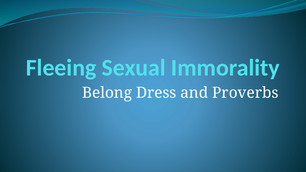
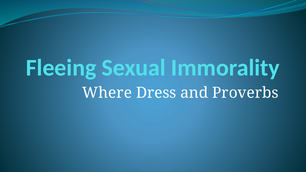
Belong: Belong -> Where
